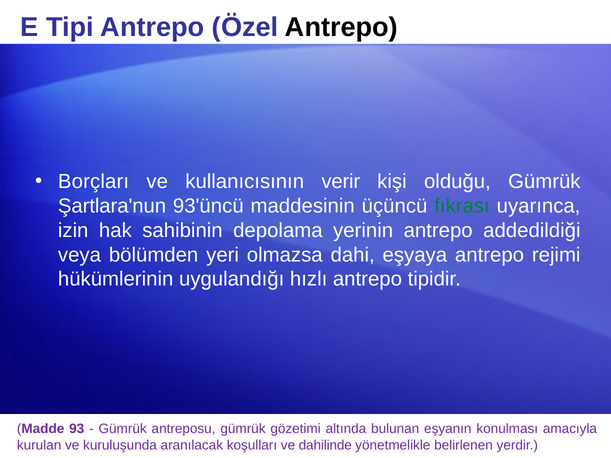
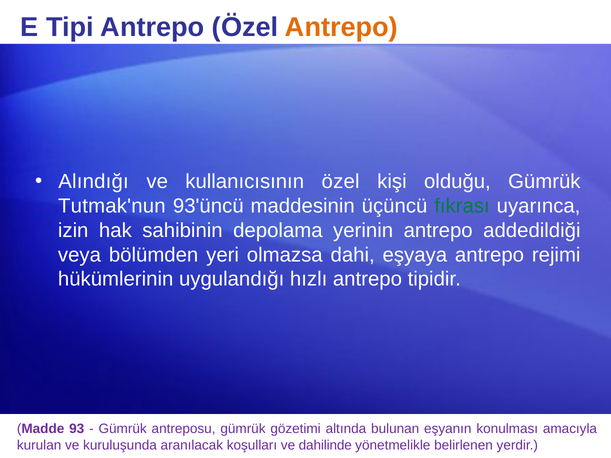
Antrepo at (341, 27) colour: black -> orange
Borçları: Borçları -> Alındığı
kullanıcısının verir: verir -> özel
Şartlara'nun: Şartlara'nun -> Tutmak'nun
